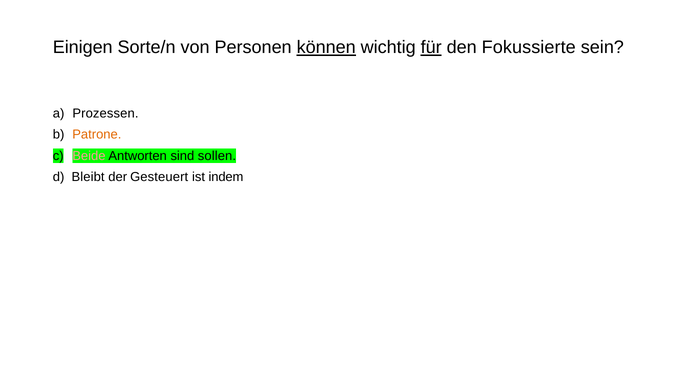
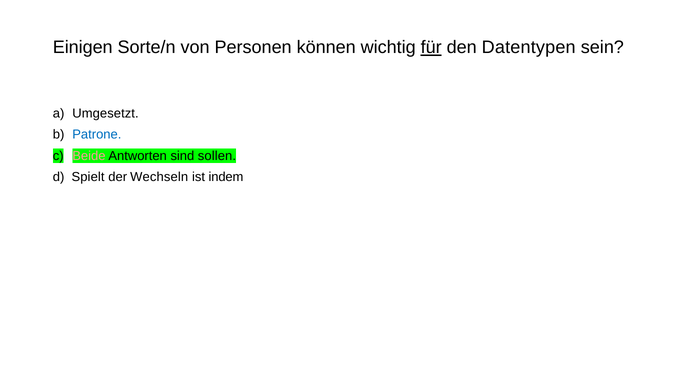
können underline: present -> none
Fokussierte: Fokussierte -> Datentypen
Prozessen: Prozessen -> Umgesetzt
Patrone colour: orange -> blue
Bleibt: Bleibt -> Spielt
Gesteuert: Gesteuert -> Wechseln
